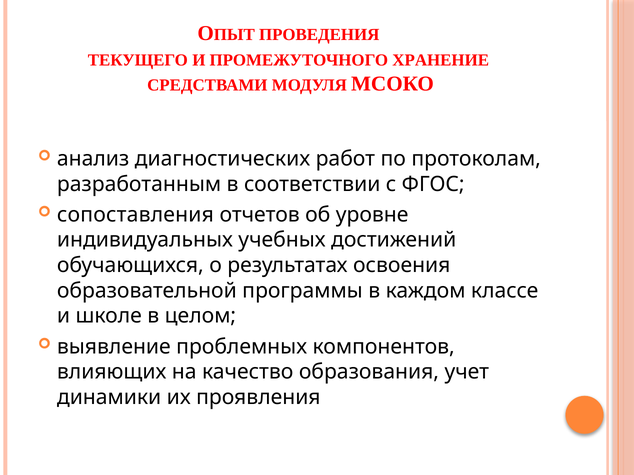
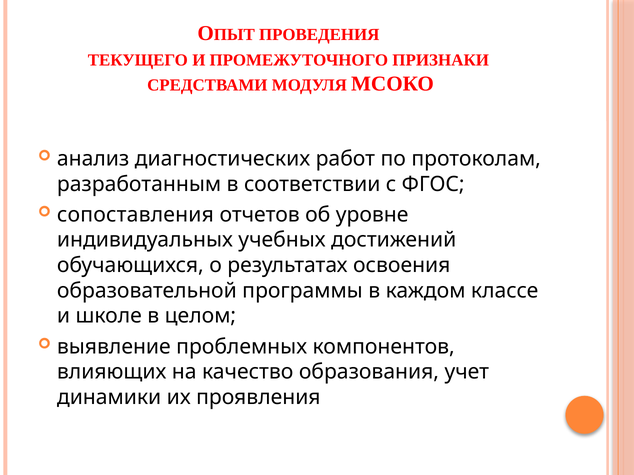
ХРАНЕНИЕ: ХРАНЕНИЕ -> ПРИЗНАКИ
